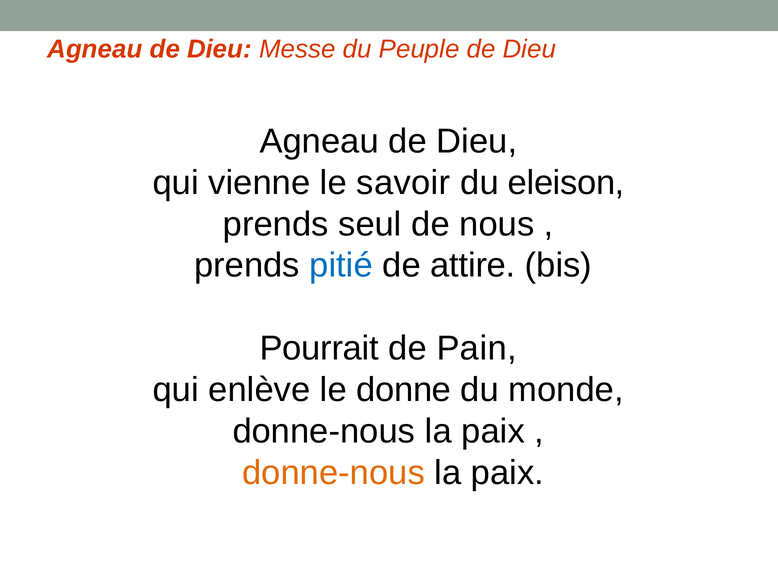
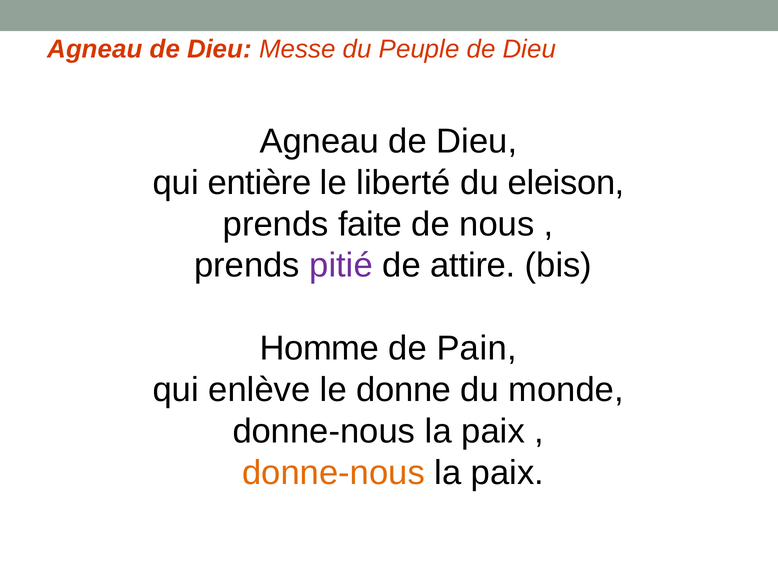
vienne: vienne -> entière
savoir: savoir -> liberté
seul: seul -> faite
pitié colour: blue -> purple
Pourrait: Pourrait -> Homme
